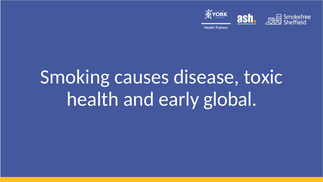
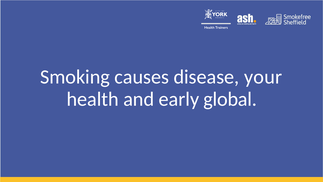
toxic: toxic -> your
